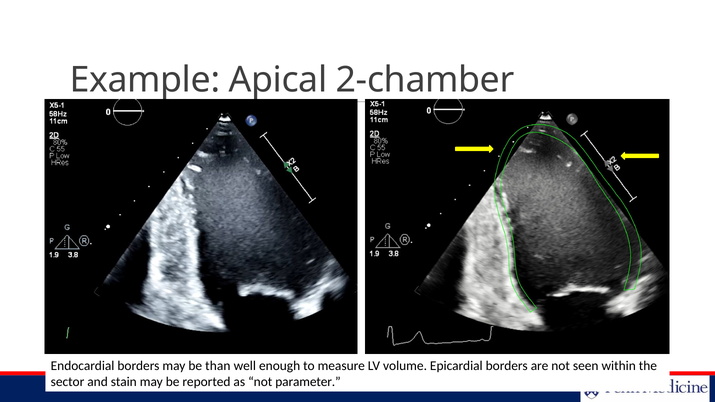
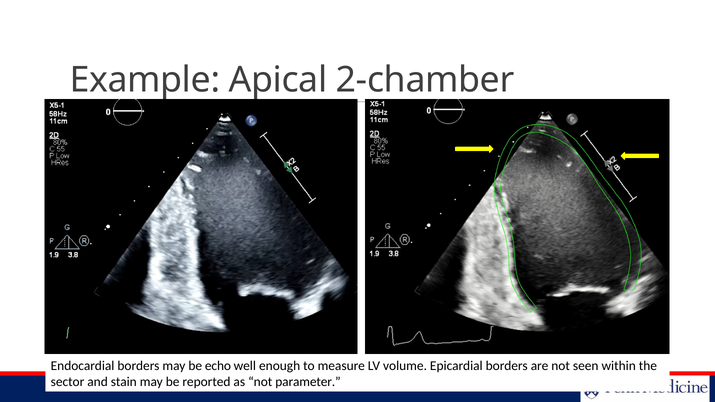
than: than -> echo
